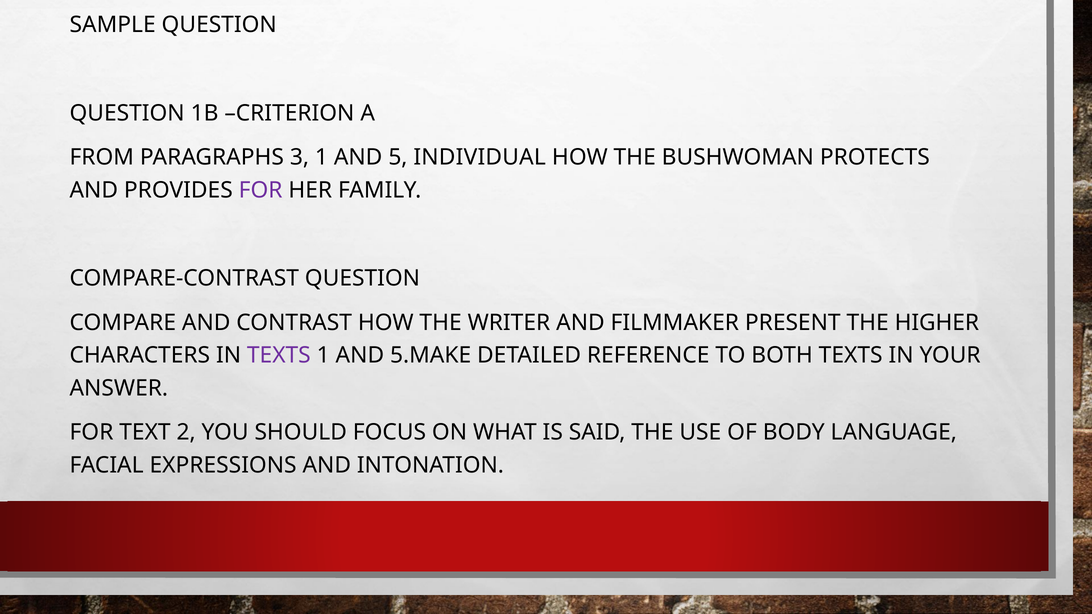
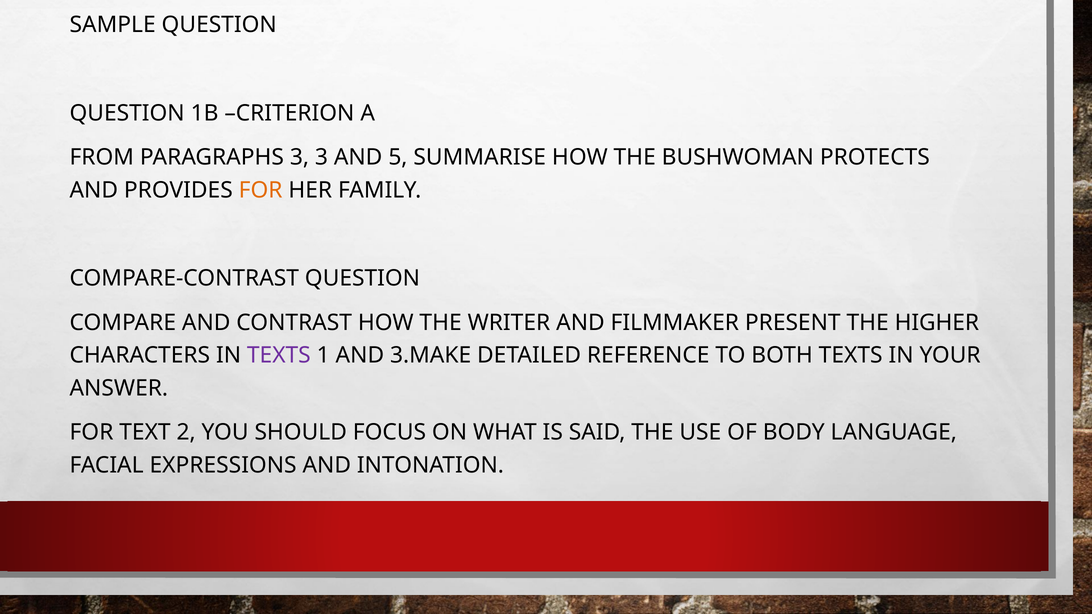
3 1: 1 -> 3
INDIVIDUAL: INDIVIDUAL -> SUMMARISE
FOR at (261, 190) colour: purple -> orange
5.MAKE: 5.MAKE -> 3.MAKE
